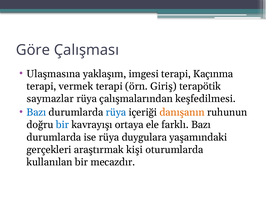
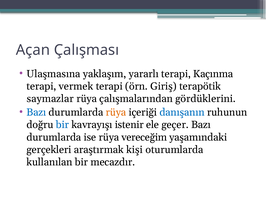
Göre: Göre -> Açan
imgesi: imgesi -> yararlı
keşfedilmesi: keşfedilmesi -> gördüklerini
rüya at (116, 112) colour: blue -> orange
danışanın colour: orange -> blue
ortaya: ortaya -> istenir
farklı: farklı -> geçer
duygulara: duygulara -> vereceğim
